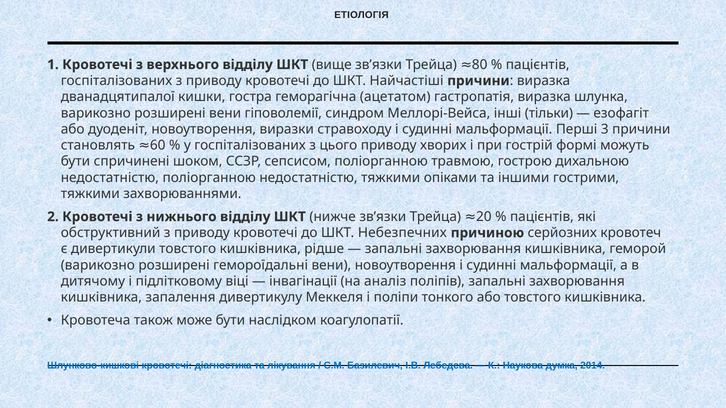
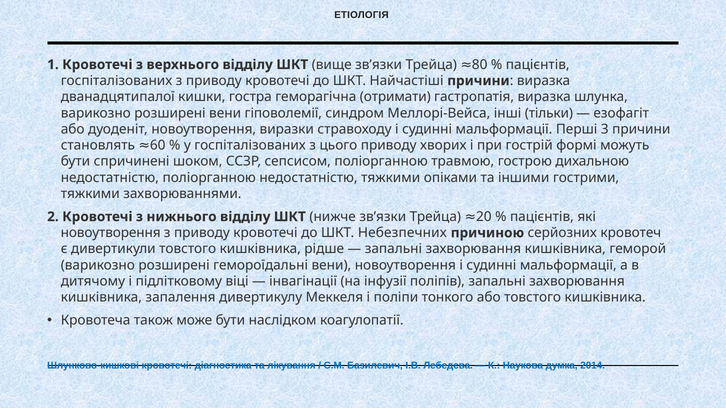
ацетатом: ацетатом -> отримати
обструктивний at (111, 233): обструктивний -> новоутворення
аналіз: аналіз -> інфузії
